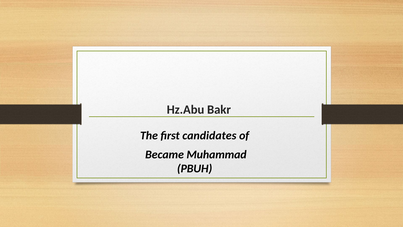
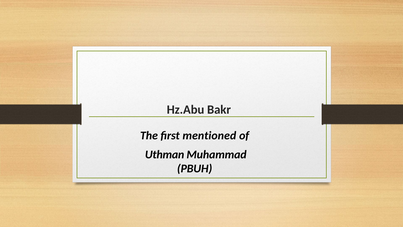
candidates: candidates -> mentioned
Became: Became -> Uthman
